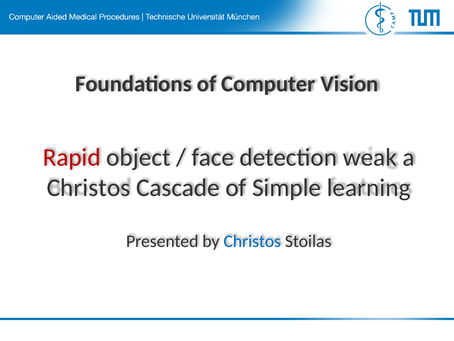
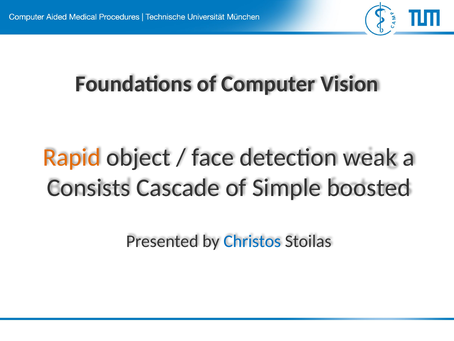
Rapid colour: red -> orange
Christos at (88, 188): Christos -> Consists
learning: learning -> boosted
